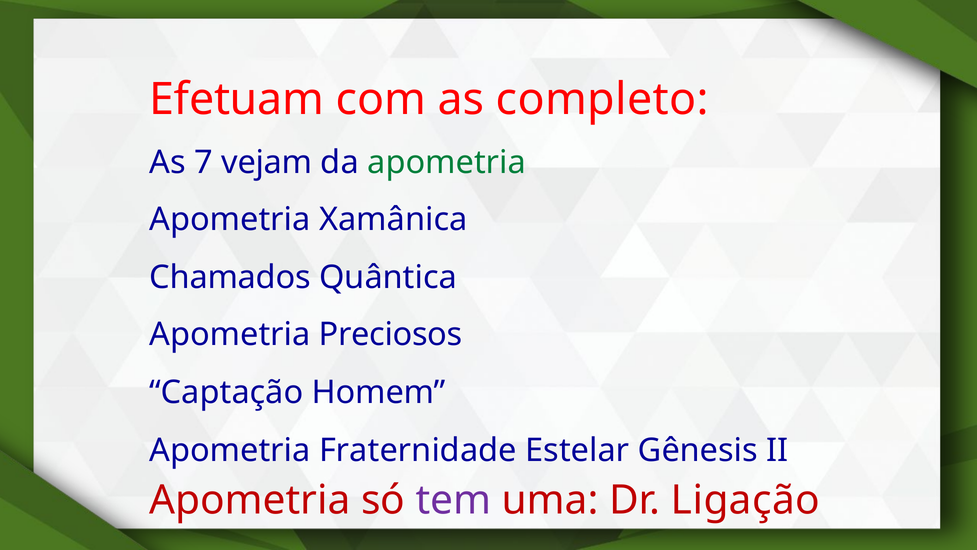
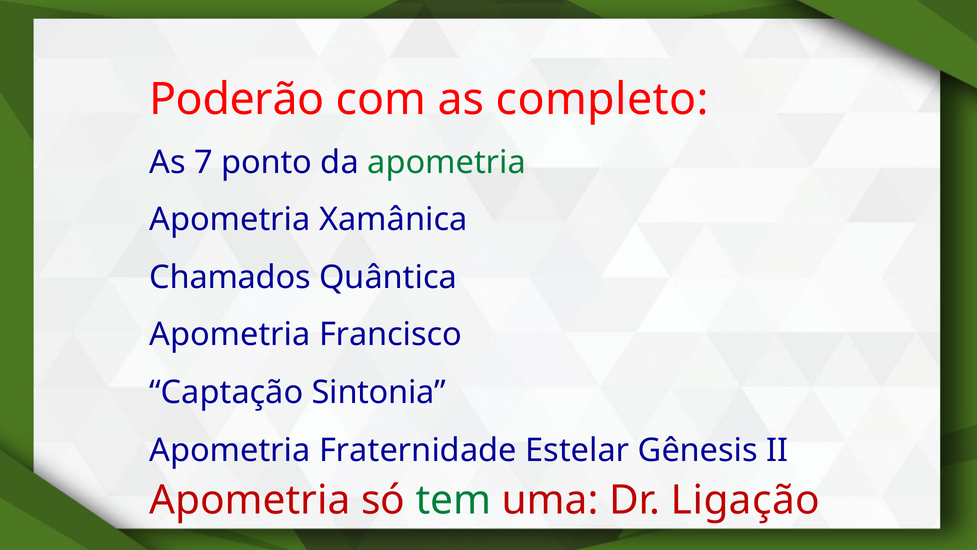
Efetuam: Efetuam -> Poderão
vejam: vejam -> ponto
Preciosos: Preciosos -> Francisco
Homem: Homem -> Sintonia
tem colour: purple -> green
